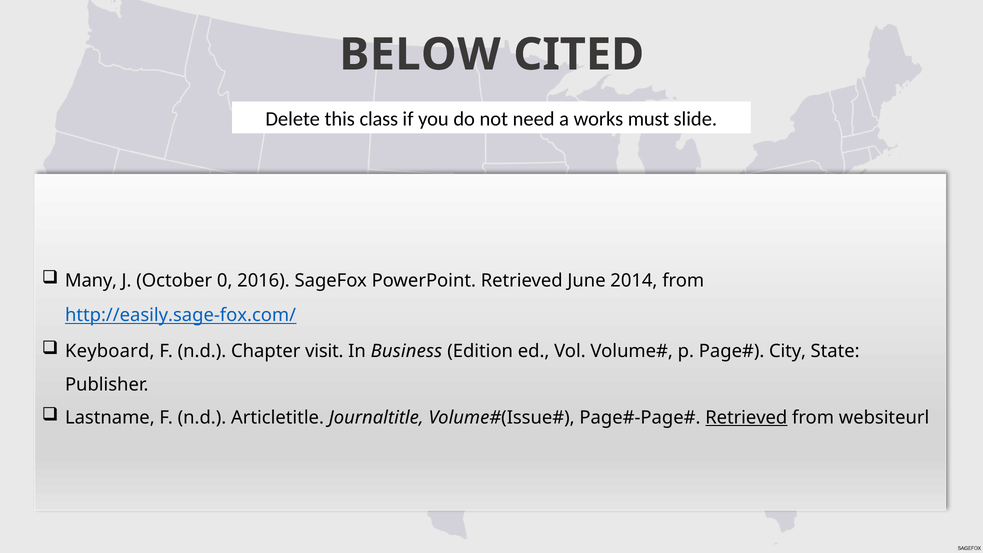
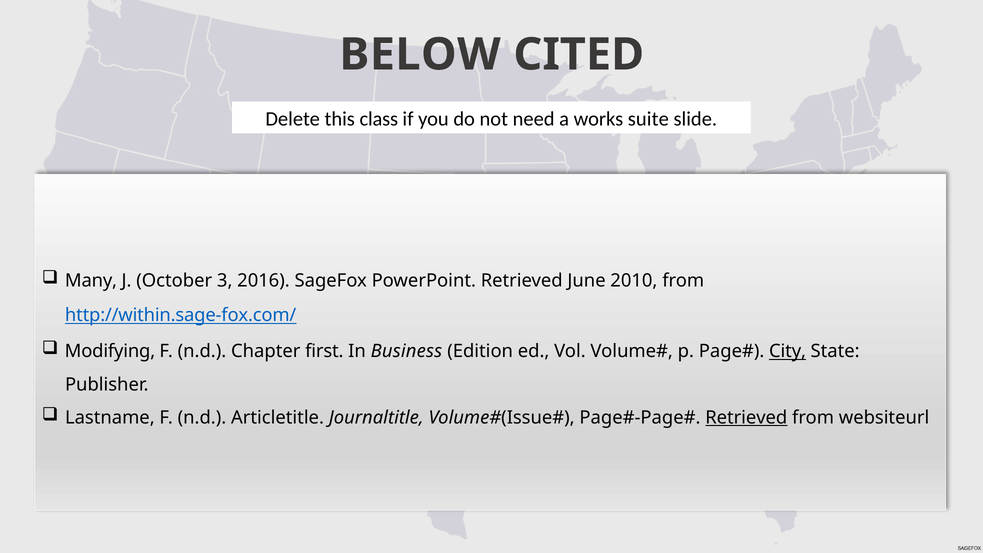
must: must -> suite
0: 0 -> 3
2014: 2014 -> 2010
http://easily.sage-fox.com/: http://easily.sage-fox.com/ -> http://within.sage-fox.com/
Keyboard: Keyboard -> Modifying
visit: visit -> first
City underline: none -> present
